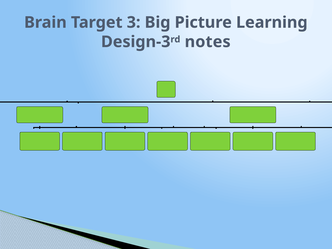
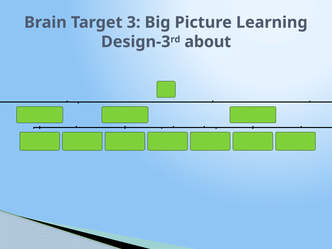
notes: notes -> about
